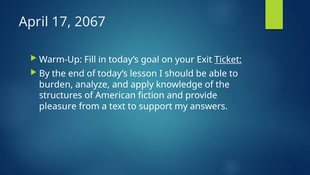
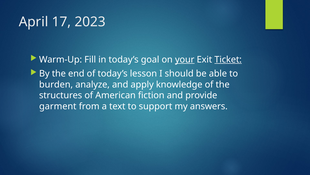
2067: 2067 -> 2023
your underline: none -> present
pleasure: pleasure -> garment
